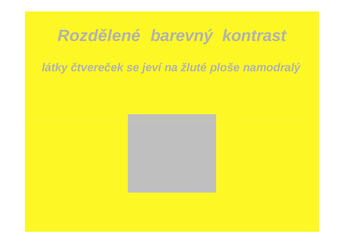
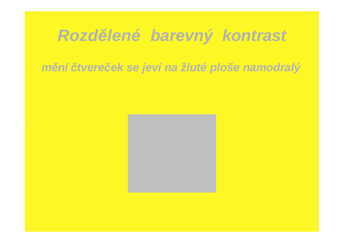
látky: látky -> mění
